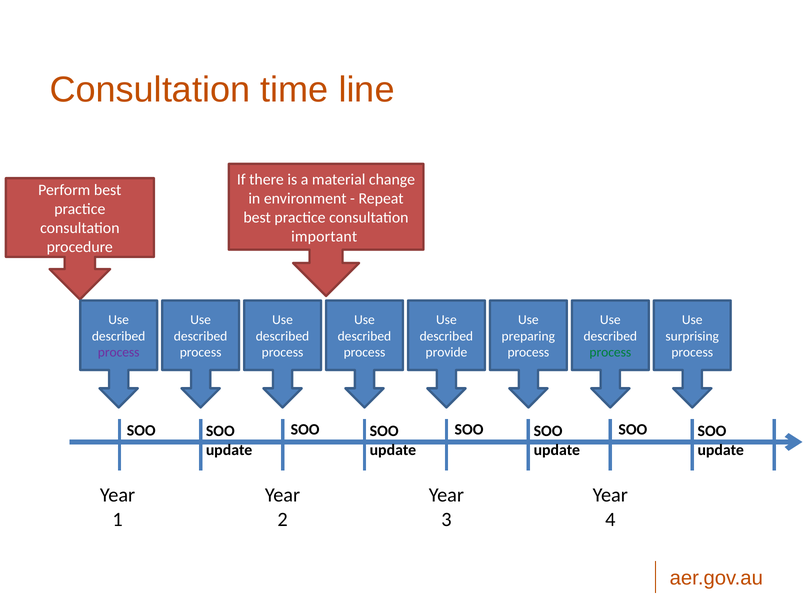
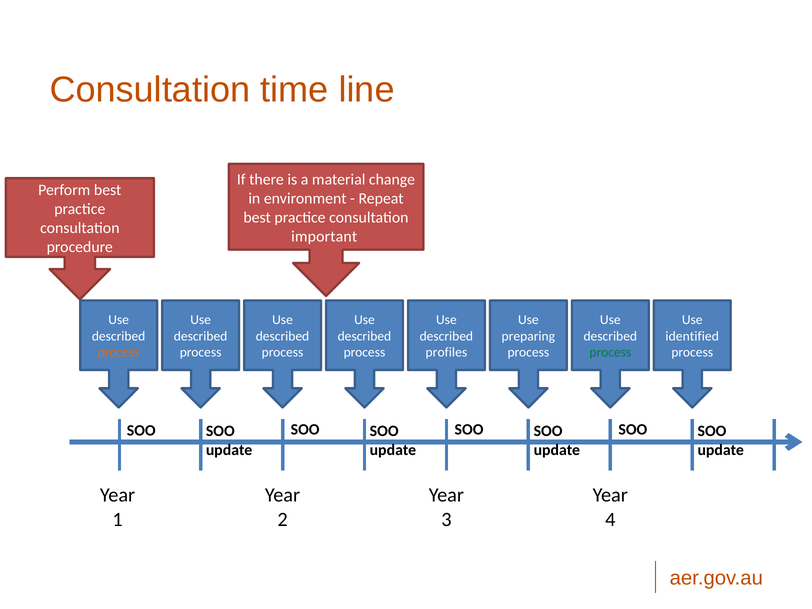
surprising: surprising -> identified
process at (119, 352) colour: purple -> orange
provide: provide -> profiles
